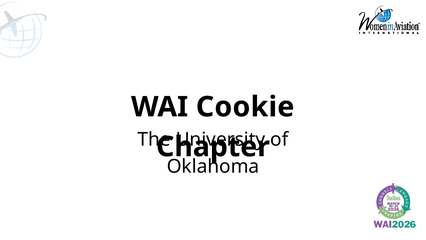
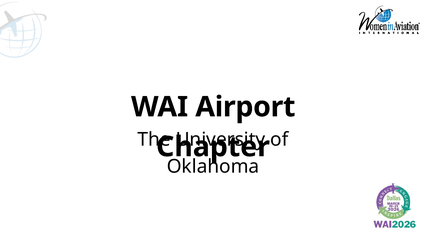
Cookie: Cookie -> Airport
